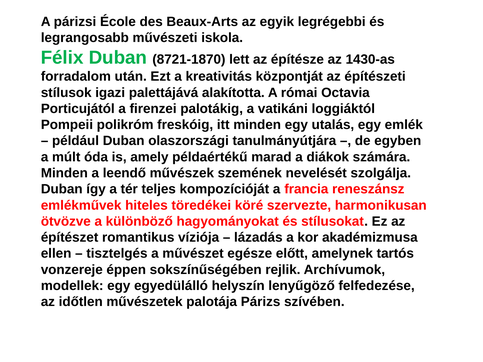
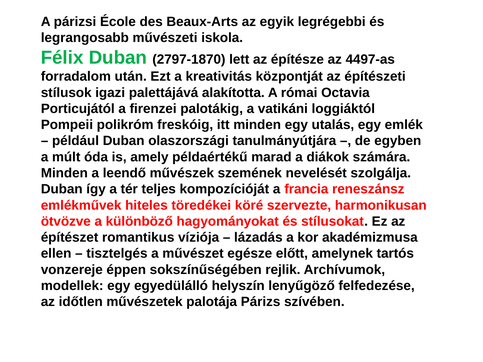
8721-1870: 8721-1870 -> 2797-1870
1430-as: 1430-as -> 4497-as
